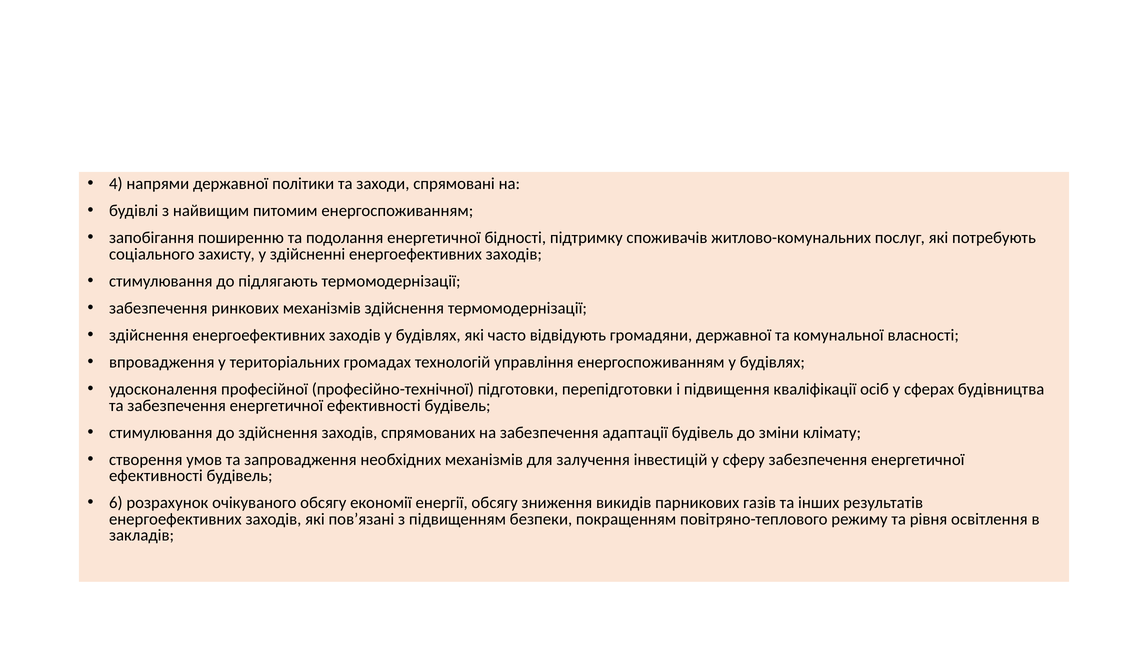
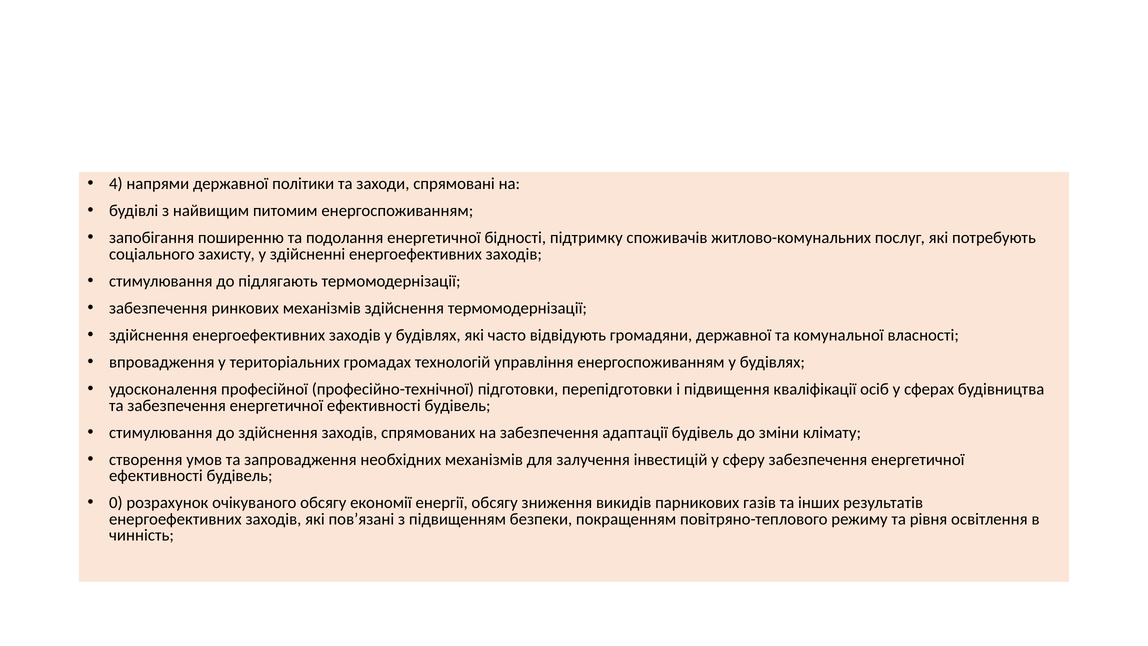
6: 6 -> 0
закладів: закладів -> чинність
